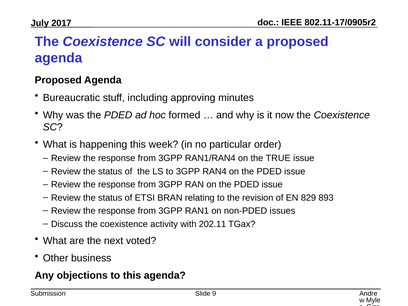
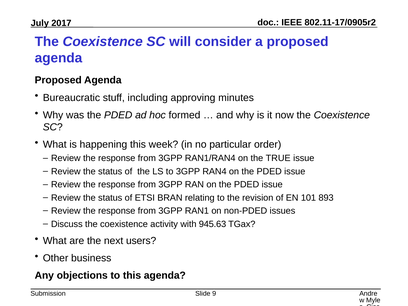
829: 829 -> 101
202.11: 202.11 -> 945.63
voted: voted -> users
